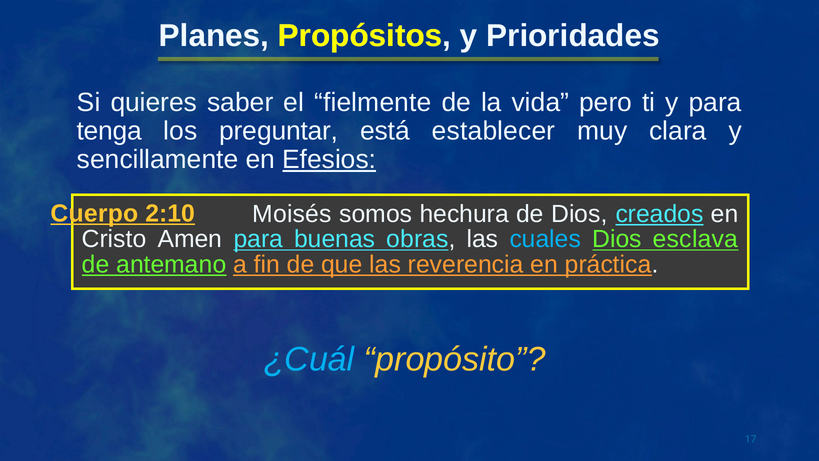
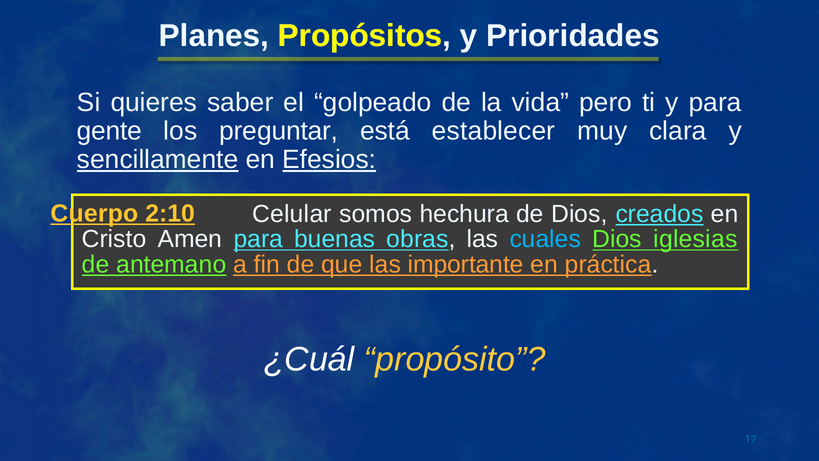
fielmente: fielmente -> golpeado
tenga: tenga -> gente
sencillamente underline: none -> present
Moisés: Moisés -> Celular
esclava: esclava -> iglesias
reverencia: reverencia -> importante
¿Cuál colour: light blue -> white
